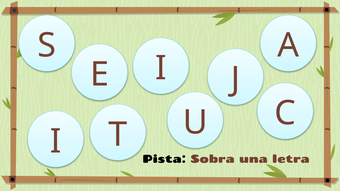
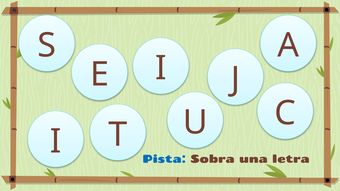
Pista colour: black -> blue
